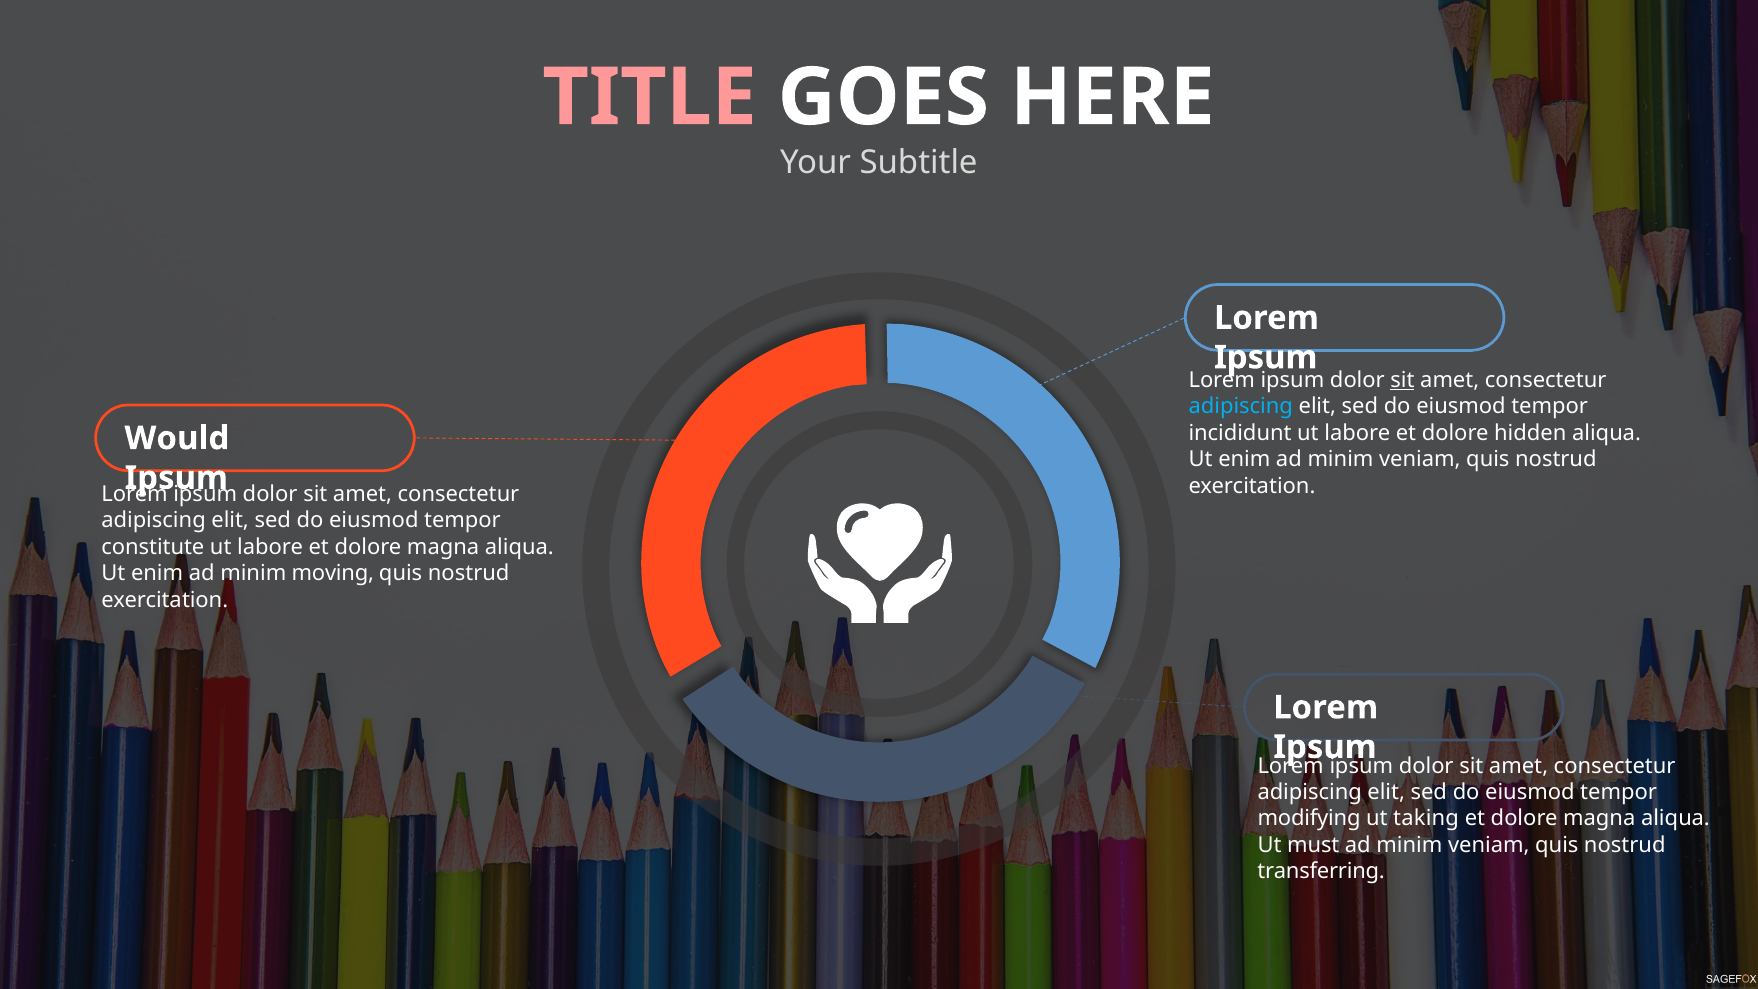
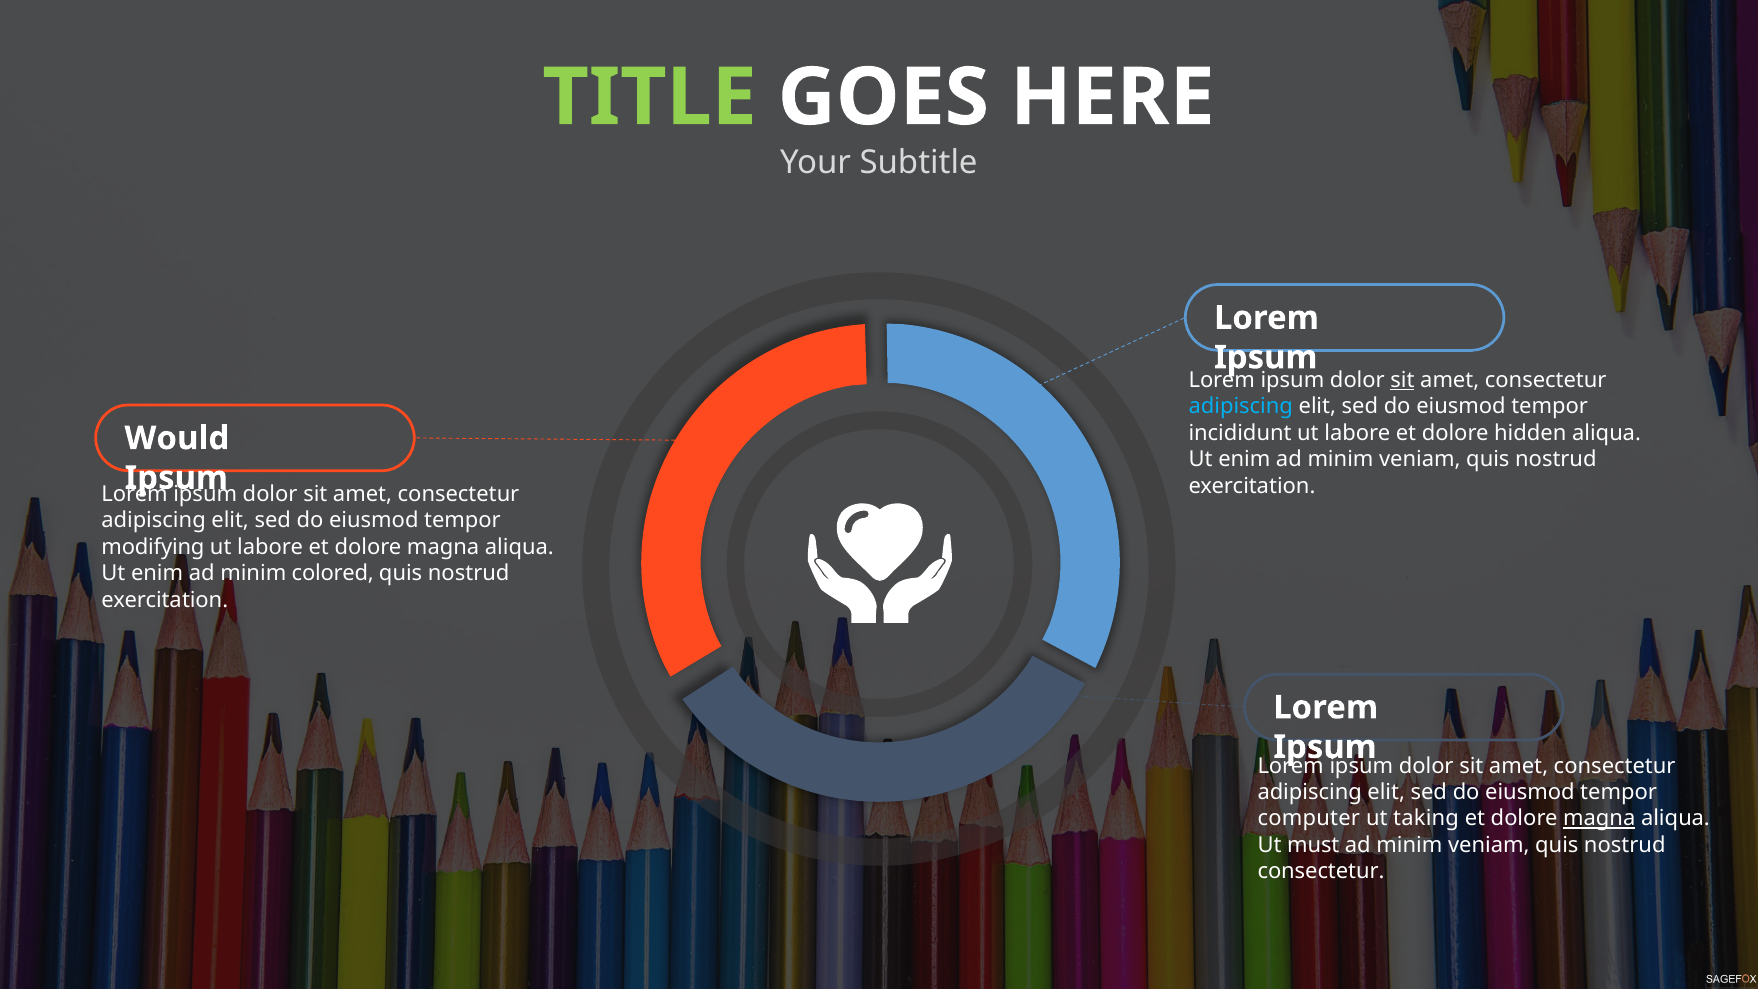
TITLE colour: pink -> light green
constitute: constitute -> modifying
moving: moving -> colored
modifying: modifying -> computer
magna at (1599, 818) underline: none -> present
transferring at (1321, 871): transferring -> consectetur
